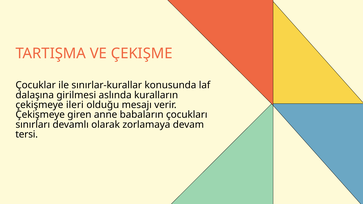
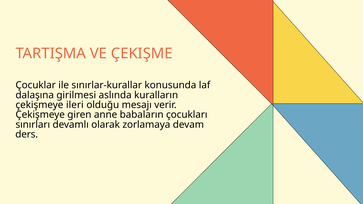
tersi: tersi -> ders
